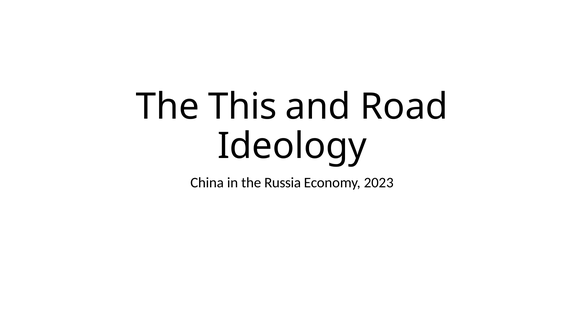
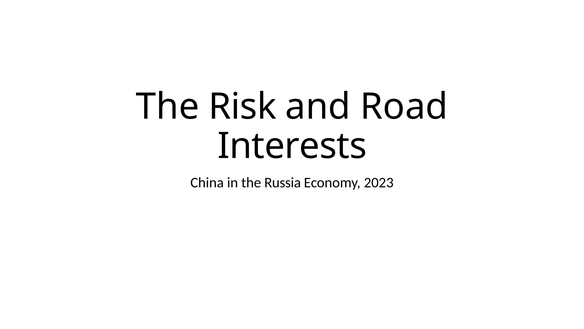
This: This -> Risk
Ideology: Ideology -> Interests
